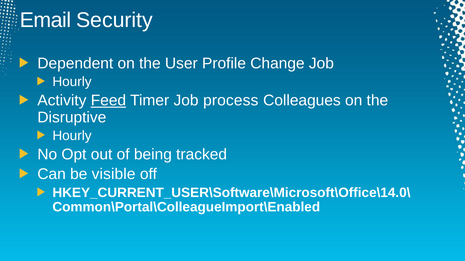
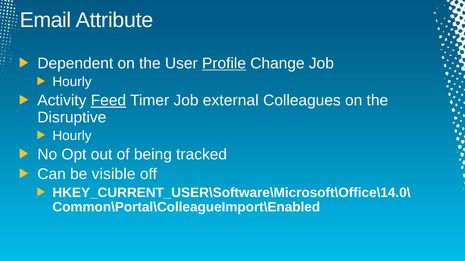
Security: Security -> Attribute
Profile underline: none -> present
process: process -> external
